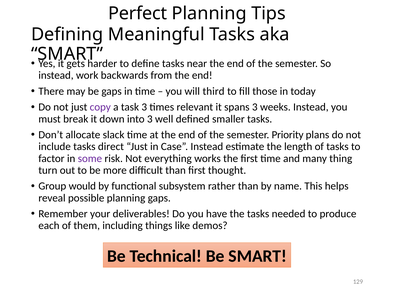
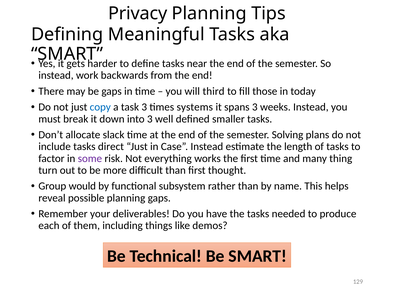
Perfect: Perfect -> Privacy
copy colour: purple -> blue
relevant: relevant -> systems
Priority: Priority -> Solving
